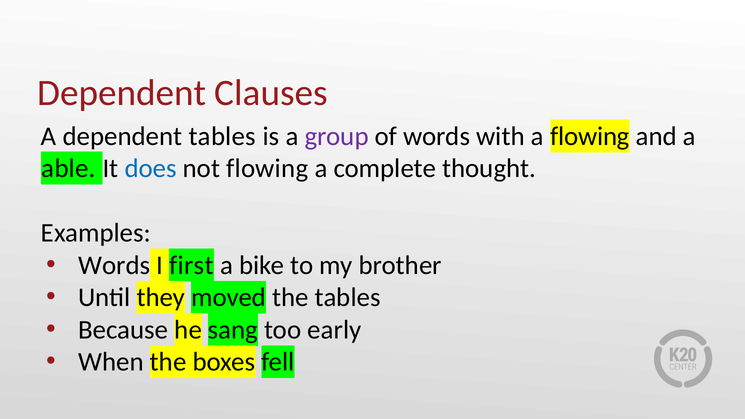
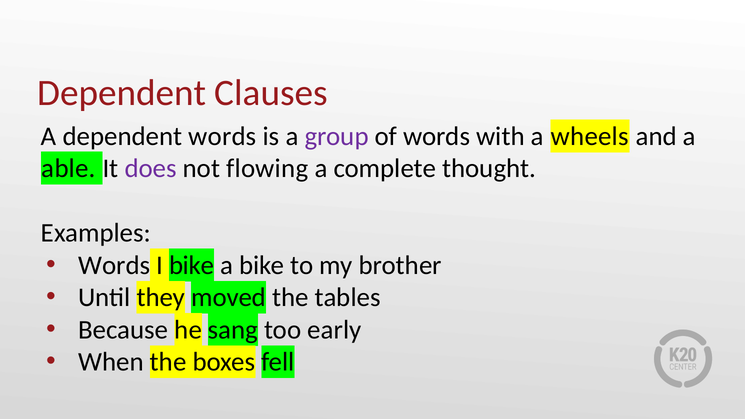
dependent tables: tables -> words
a flowing: flowing -> wheels
does colour: blue -> purple
I first: first -> bike
